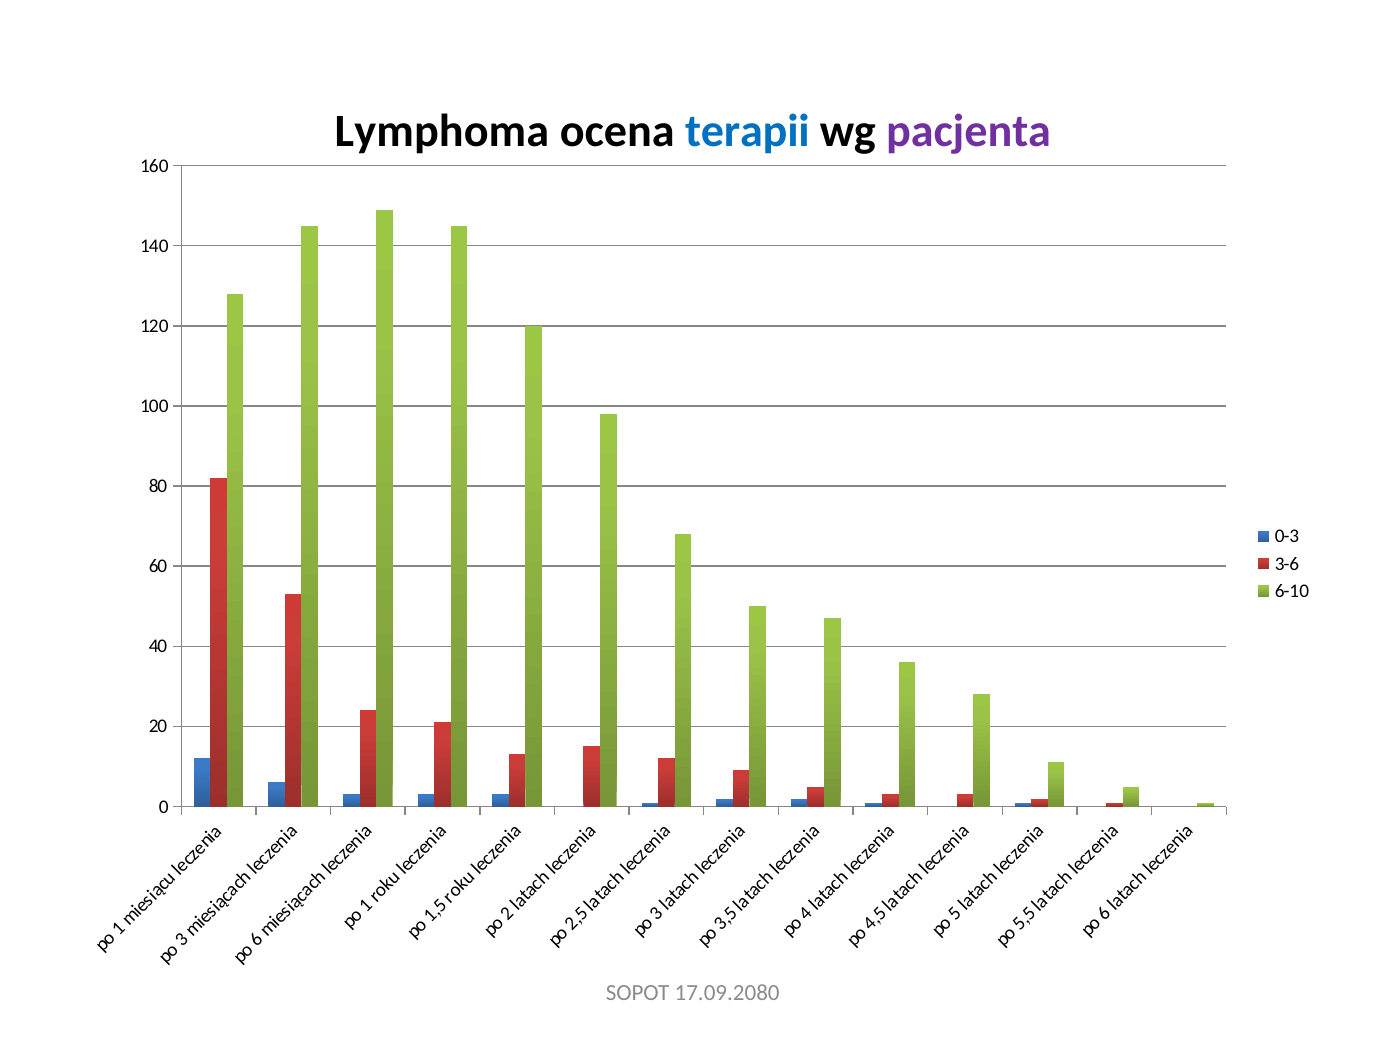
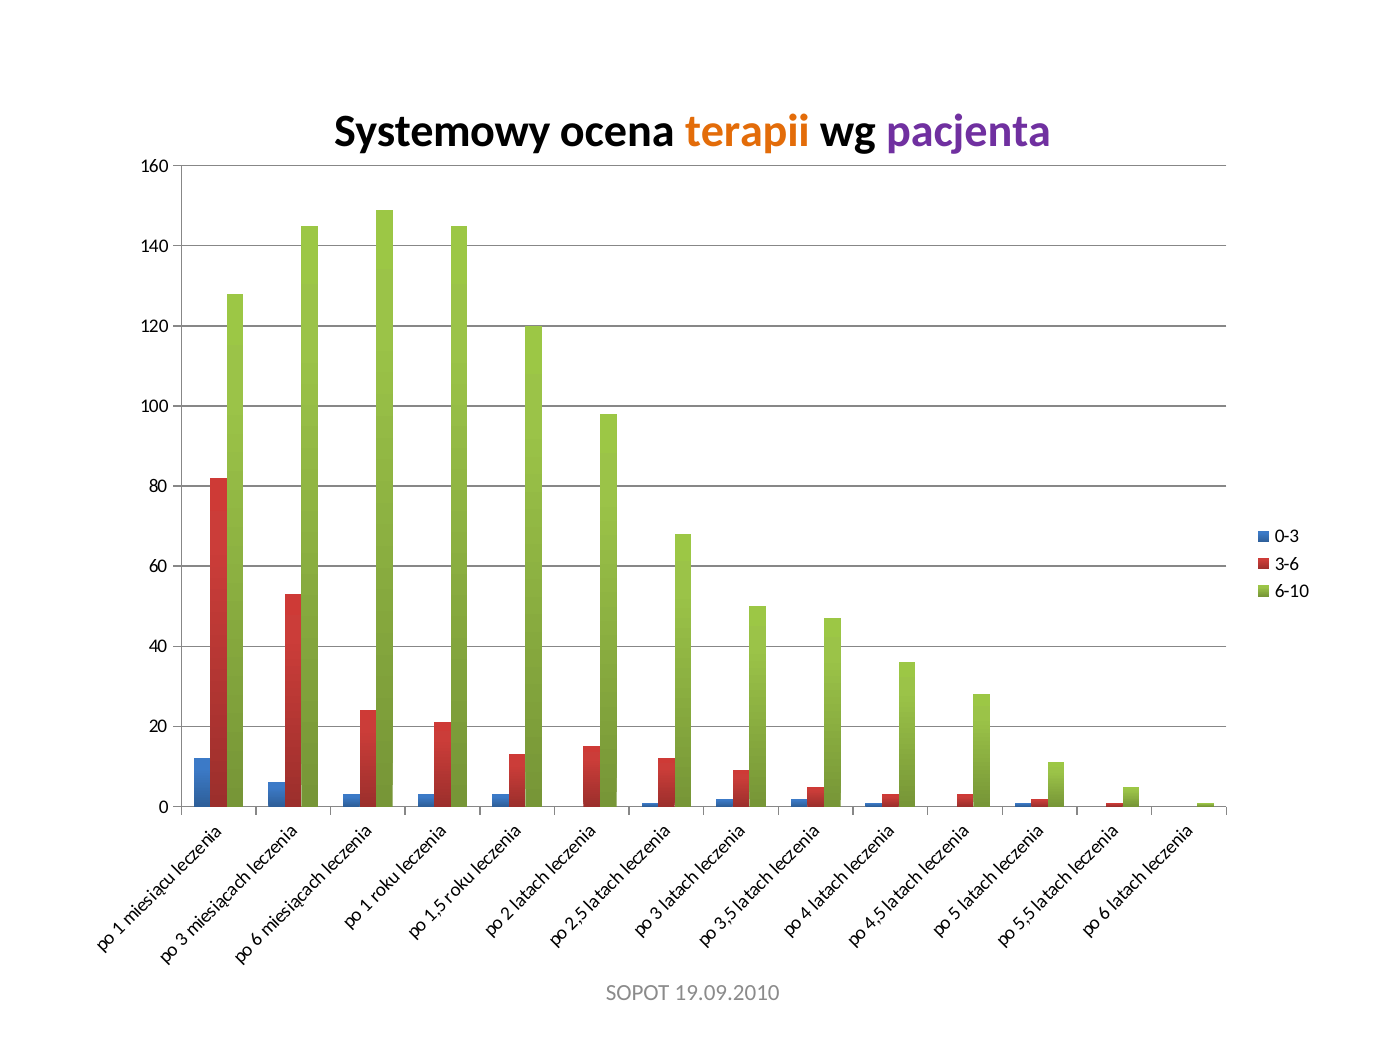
Lymphoma: Lymphoma -> Systemowy
terapii colour: blue -> orange
17.09.2080: 17.09.2080 -> 19.09.2010
